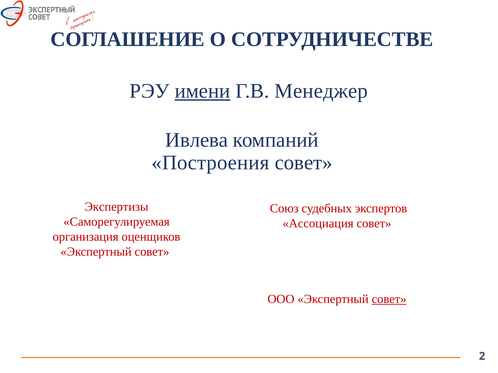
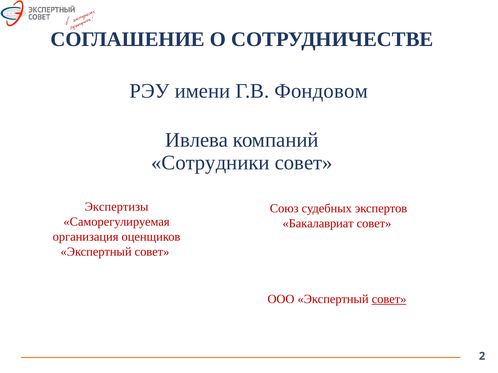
имени underline: present -> none
Менеджер: Менеджер -> Фондовом
Построения: Построения -> Сотрудники
Ассоциация: Ассоциация -> Бакалавриат
